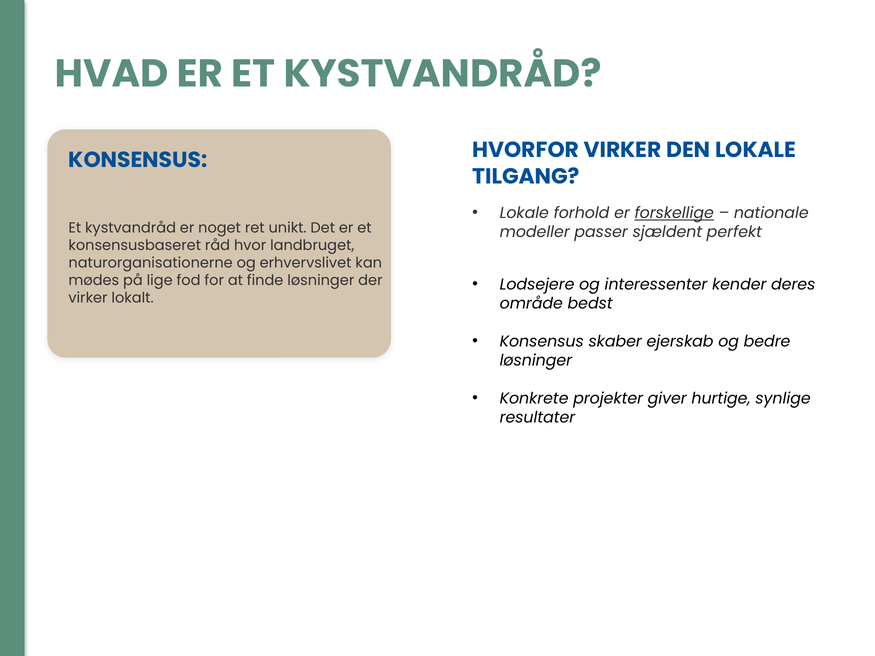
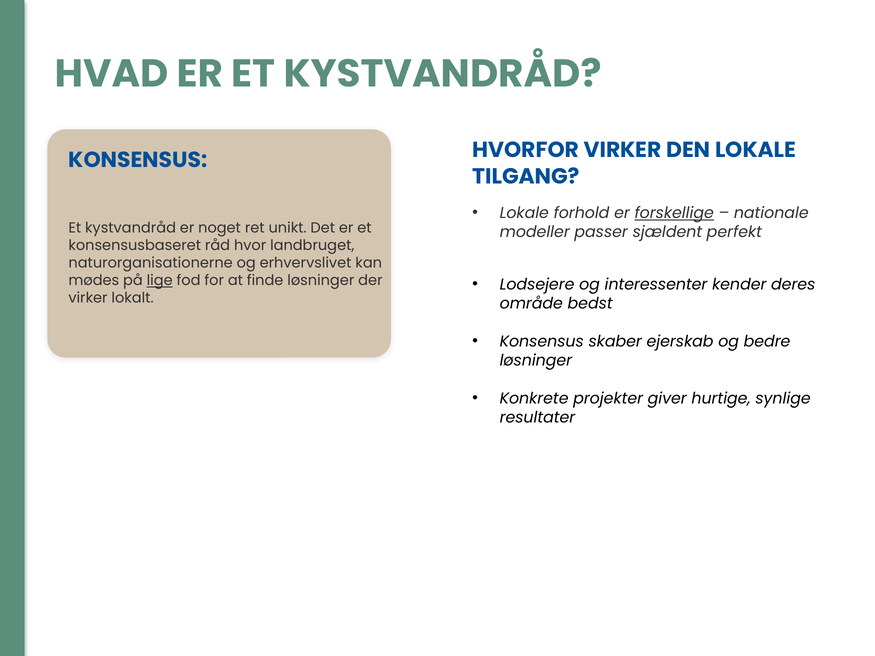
lige underline: none -> present
